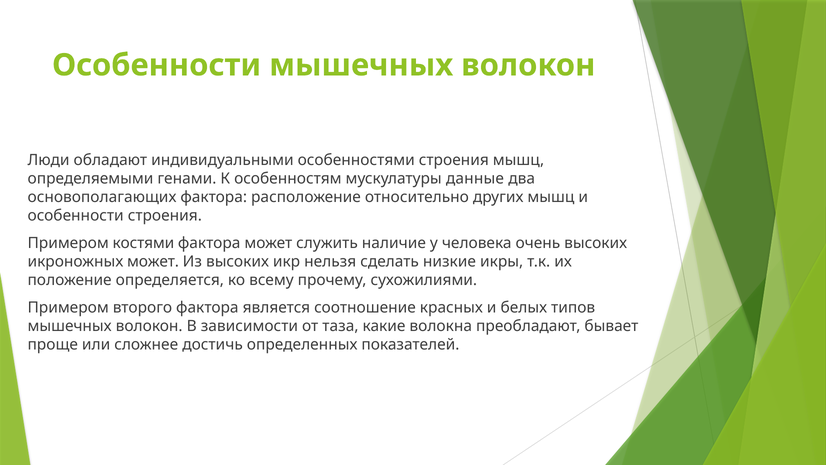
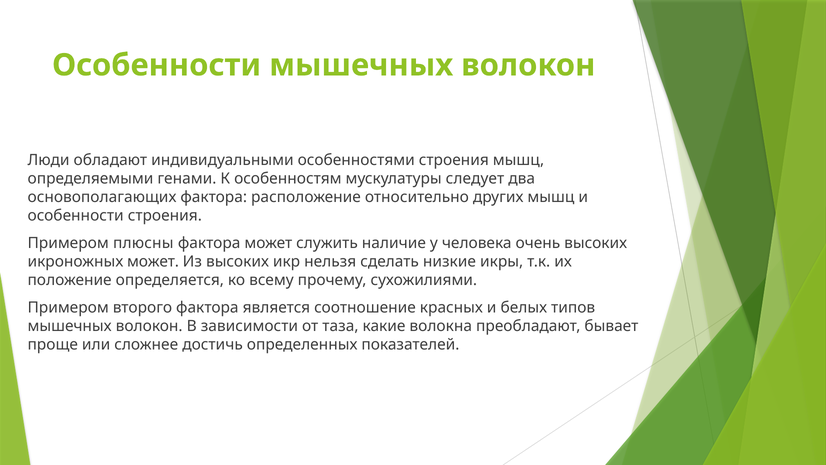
данные: данные -> следует
костями: костями -> плюсны
